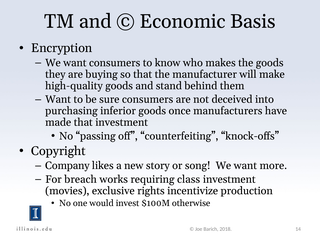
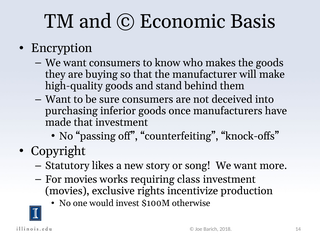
Company: Company -> Statutory
For breach: breach -> movies
